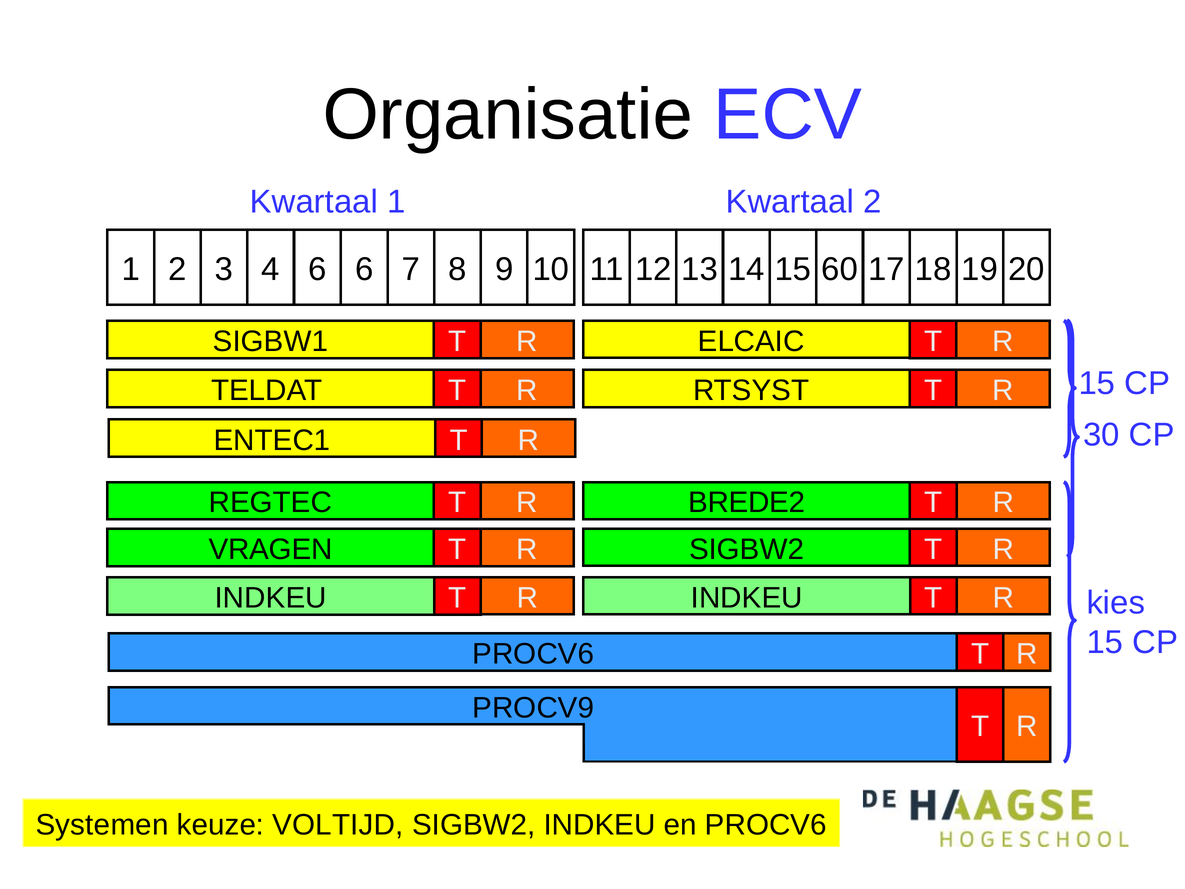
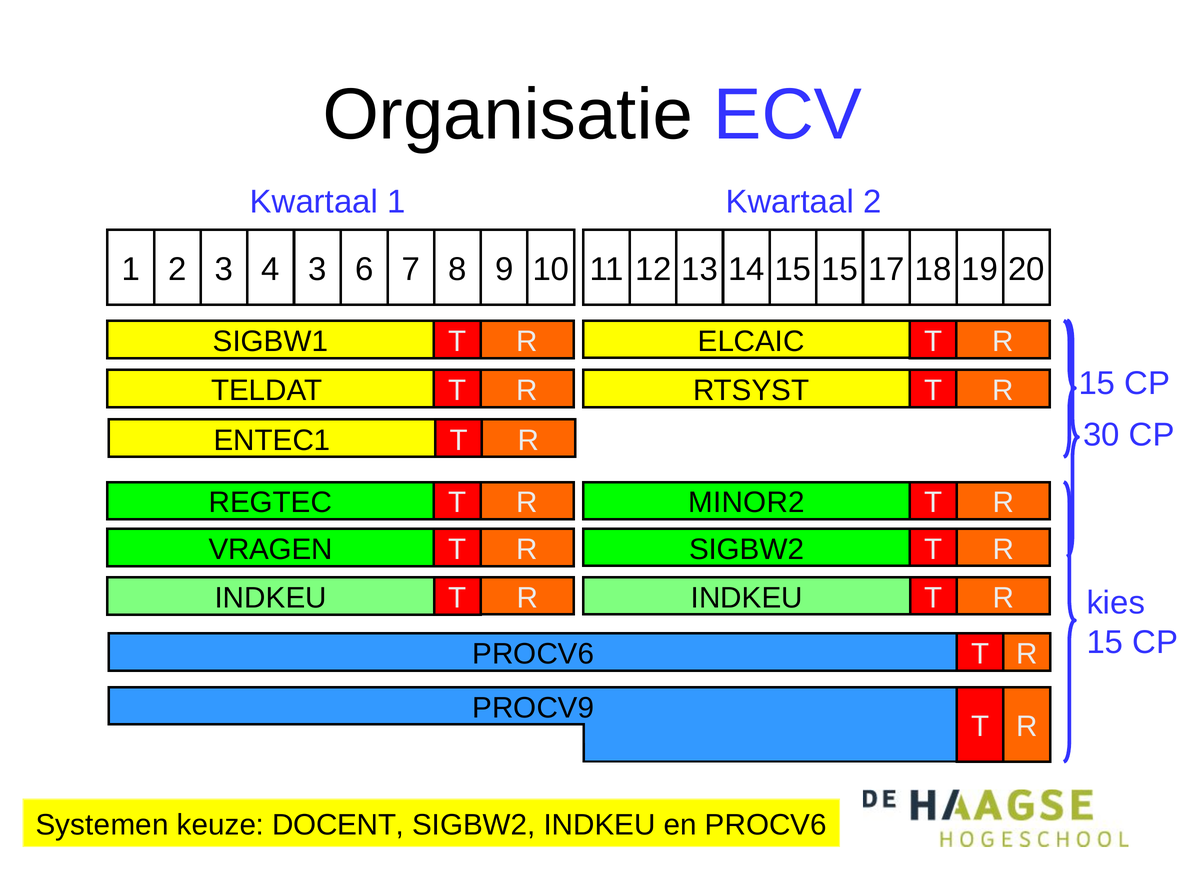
4 6: 6 -> 3
14 60: 60 -> 15
BREDE2: BREDE2 -> MINOR2
VOLTIJD: VOLTIJD -> DOCENT
